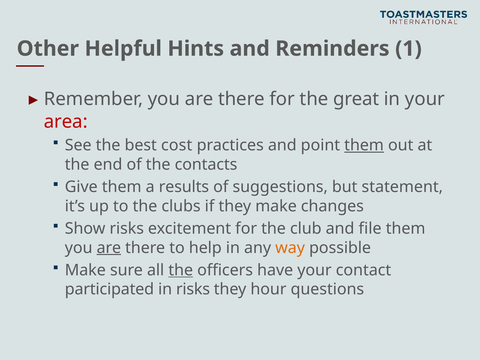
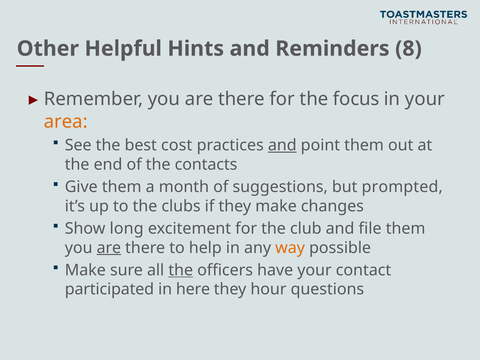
1: 1 -> 8
great: great -> focus
area colour: red -> orange
and at (282, 145) underline: none -> present
them at (364, 145) underline: present -> none
results: results -> month
statement: statement -> prompted
Show risks: risks -> long
in risks: risks -> here
